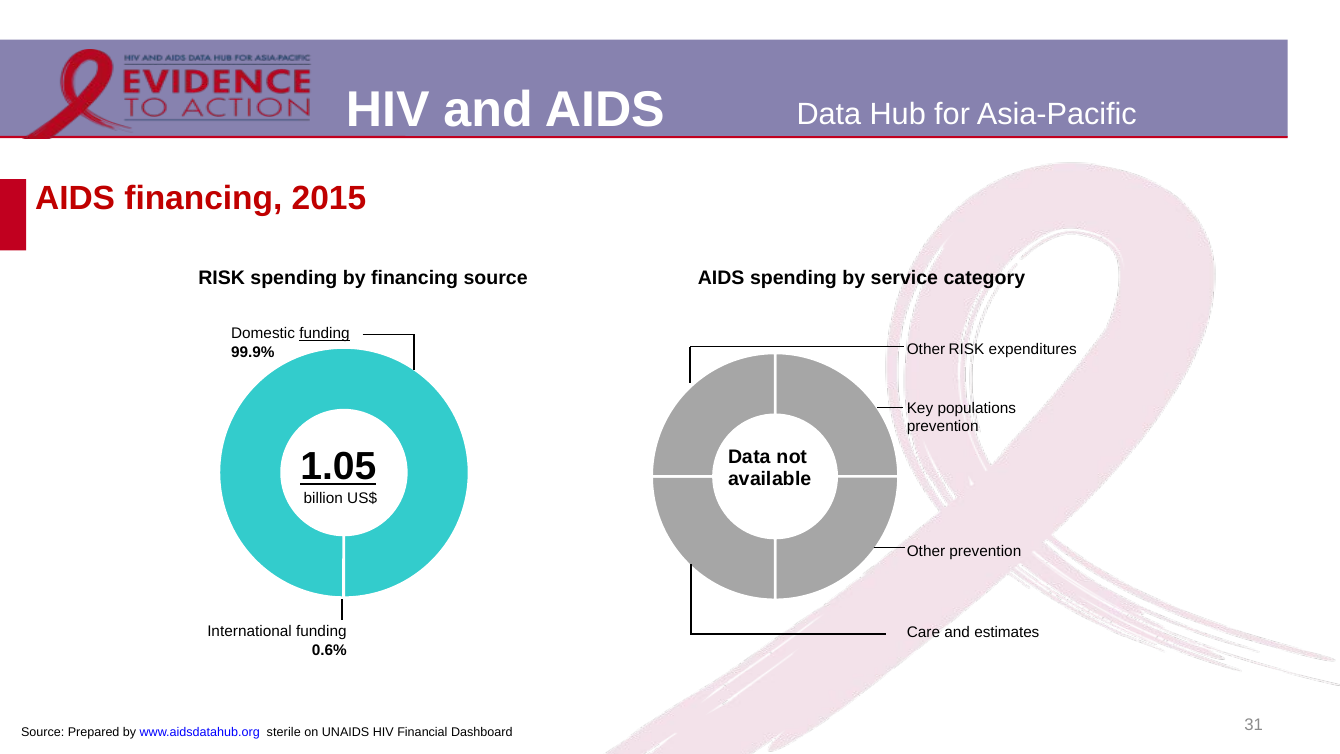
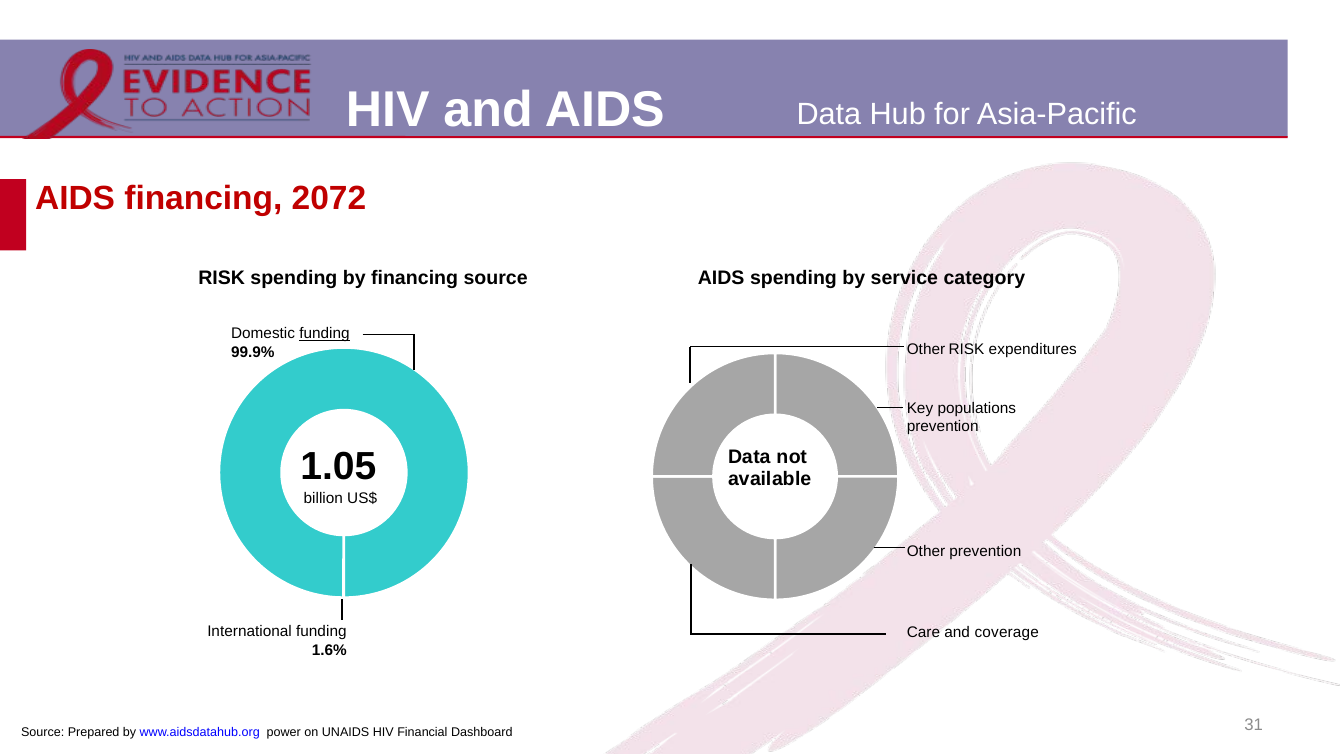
2015: 2015 -> 2072
1.05 underline: present -> none
estimates: estimates -> coverage
0.6%: 0.6% -> 1.6%
sterile: sterile -> power
